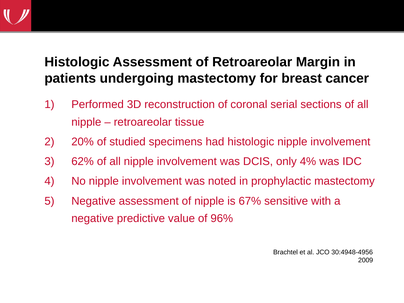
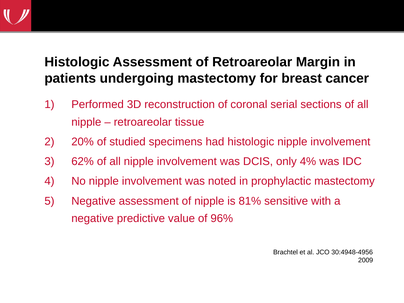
67%: 67% -> 81%
